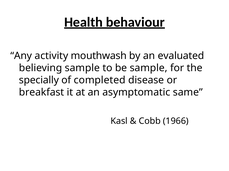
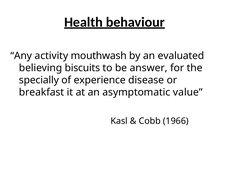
believing sample: sample -> biscuits
be sample: sample -> answer
completed: completed -> experience
same: same -> value
